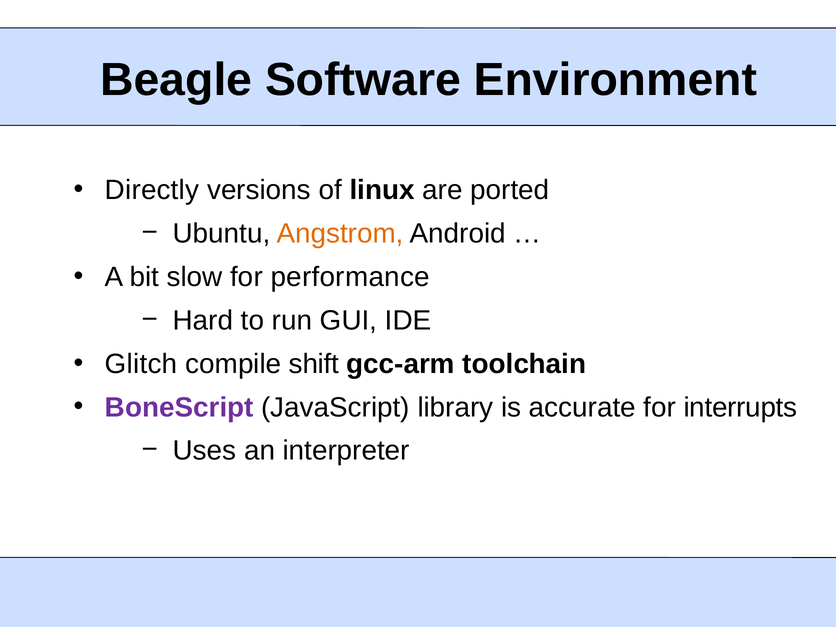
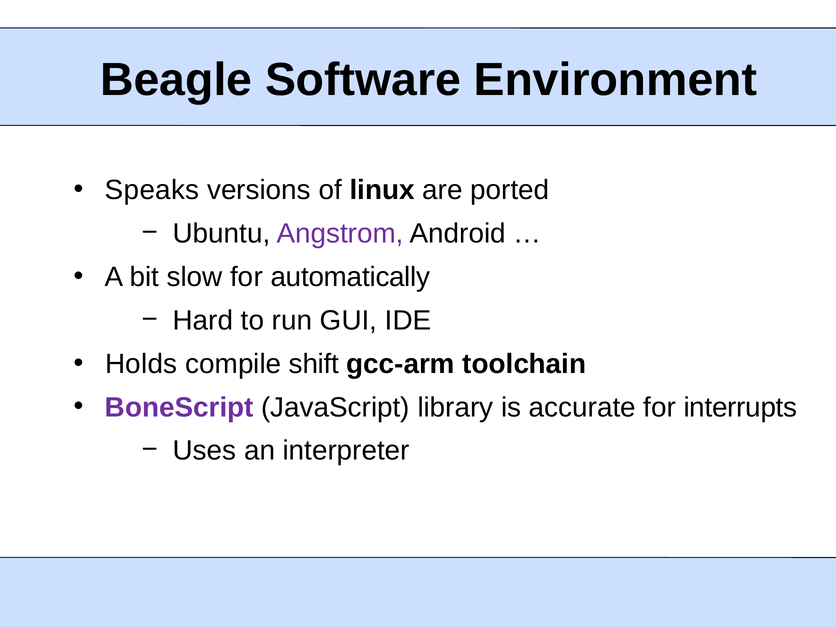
Directly: Directly -> Speaks
Angstrom colour: orange -> purple
performance: performance -> automatically
Glitch: Glitch -> Holds
